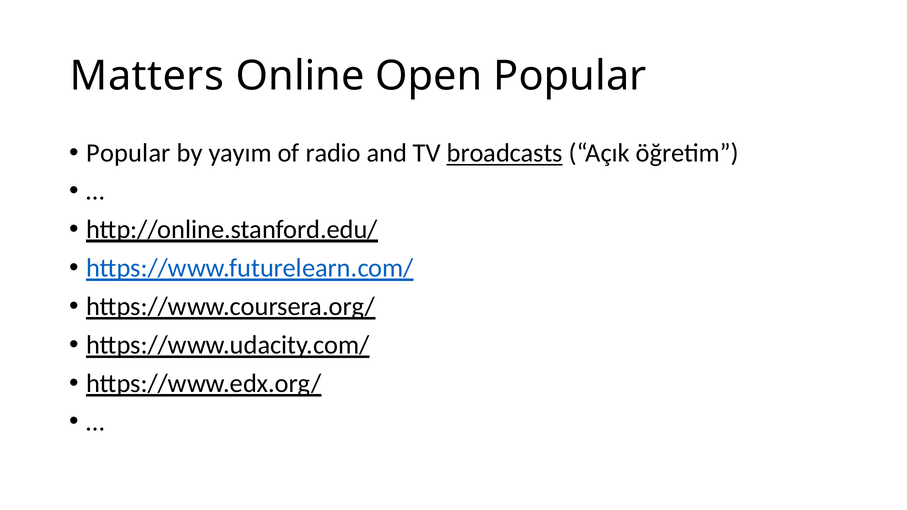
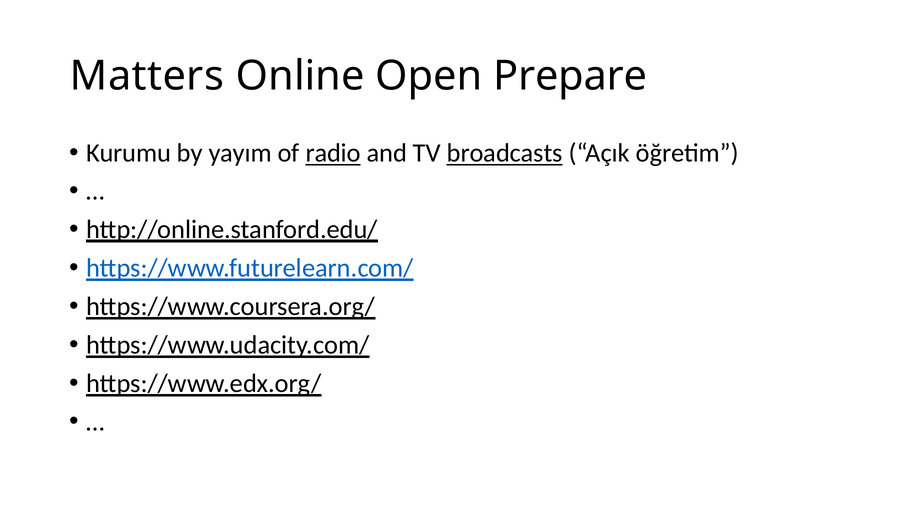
Open Popular: Popular -> Prepare
Popular at (128, 153): Popular -> Kurumu
radio underline: none -> present
